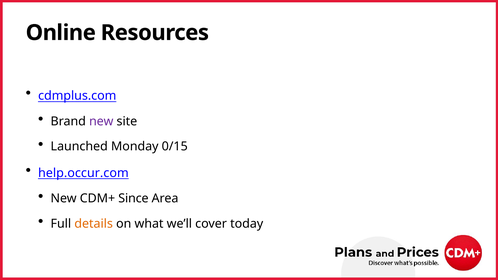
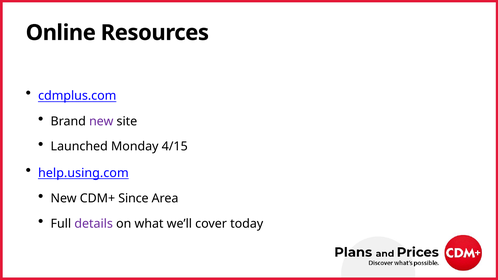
0/15: 0/15 -> 4/15
help.occur.com: help.occur.com -> help.using.com
details colour: orange -> purple
